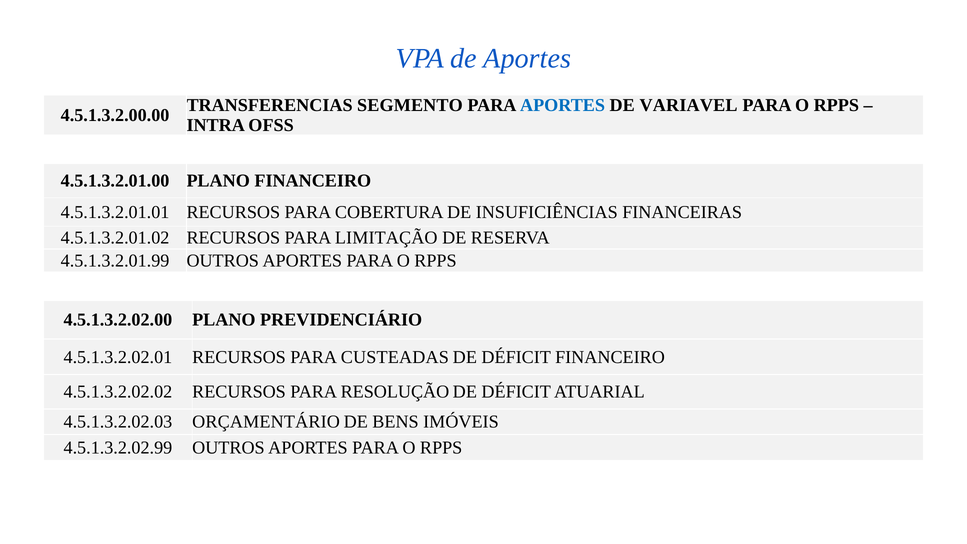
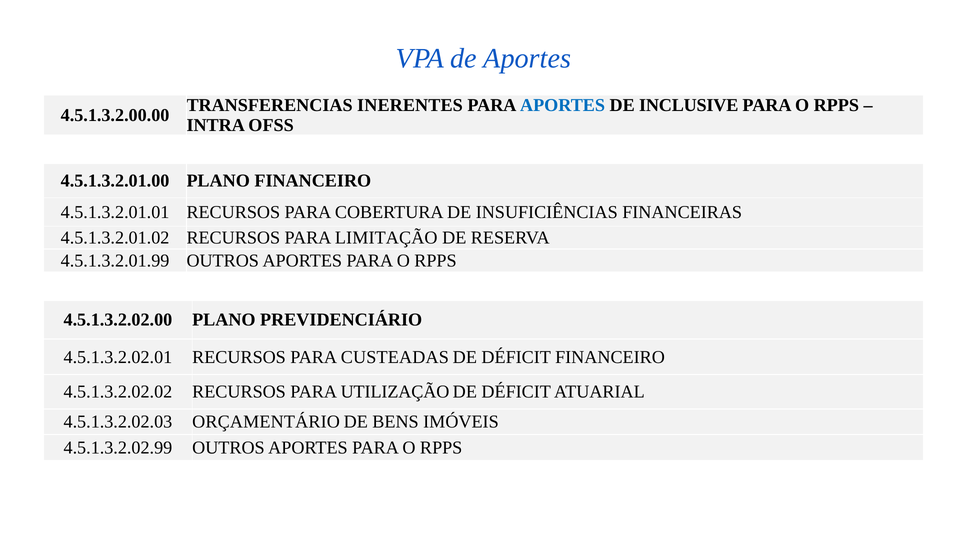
SEGMENTO: SEGMENTO -> INERENTES
VARIAVEL: VARIAVEL -> INCLUSIVE
RESOLUÇÃO: RESOLUÇÃO -> UTILIZAÇÃO
